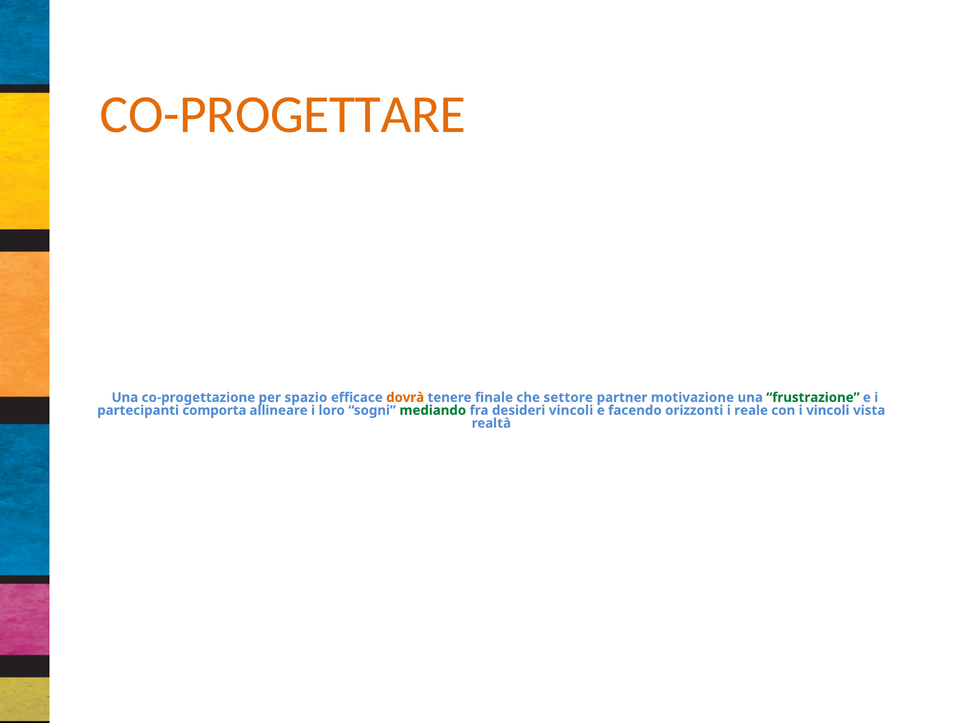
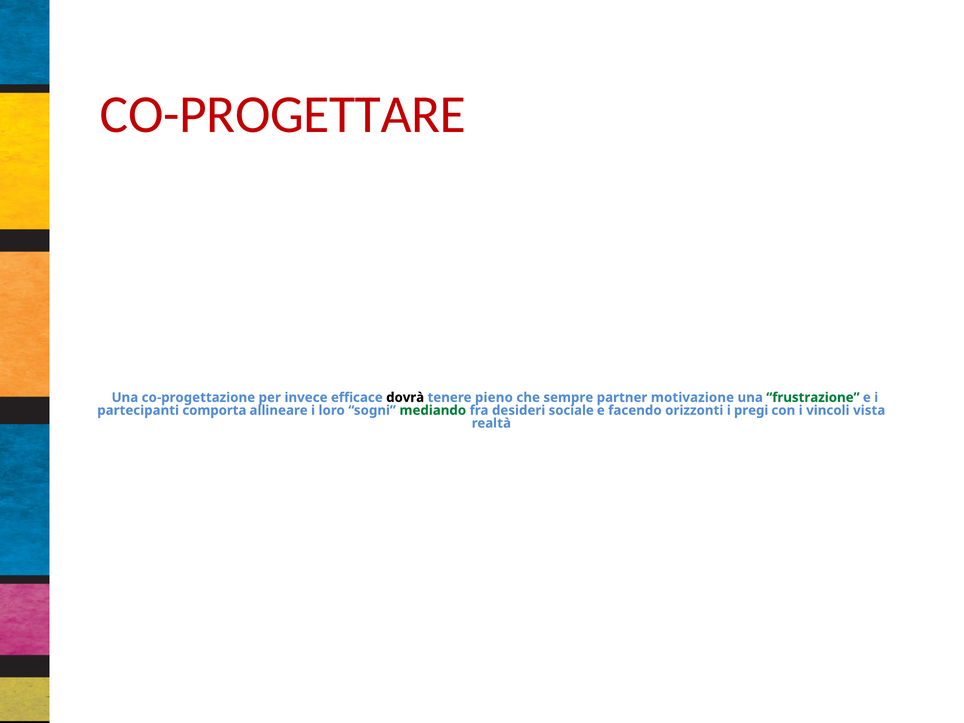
CO-PROGETTARE colour: orange -> red
spazio: spazio -> invece
dovrà colour: orange -> black
finale: finale -> pieno
settore: settore -> sempre
desideri vincoli: vincoli -> sociale
reale: reale -> pregi
